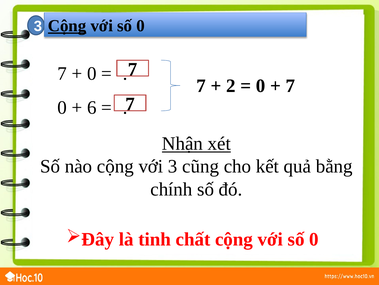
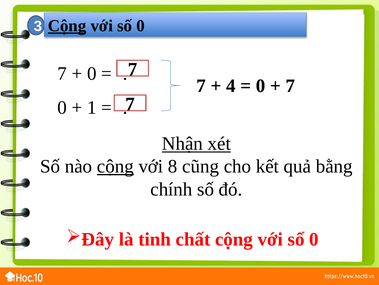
2: 2 -> 4
6: 6 -> 1
cộng at (115, 166) underline: none -> present
với 3: 3 -> 8
